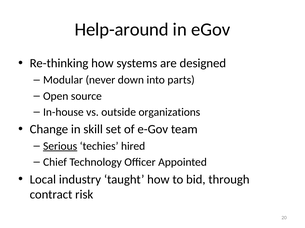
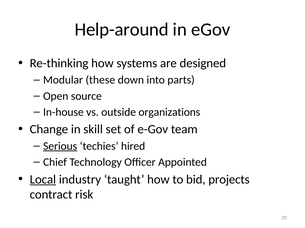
never: never -> these
Local underline: none -> present
through: through -> projects
